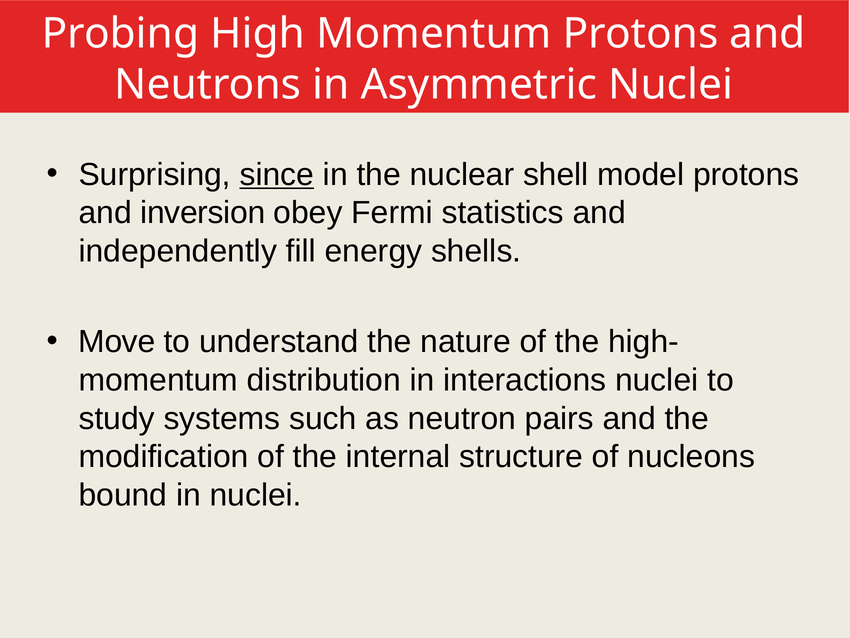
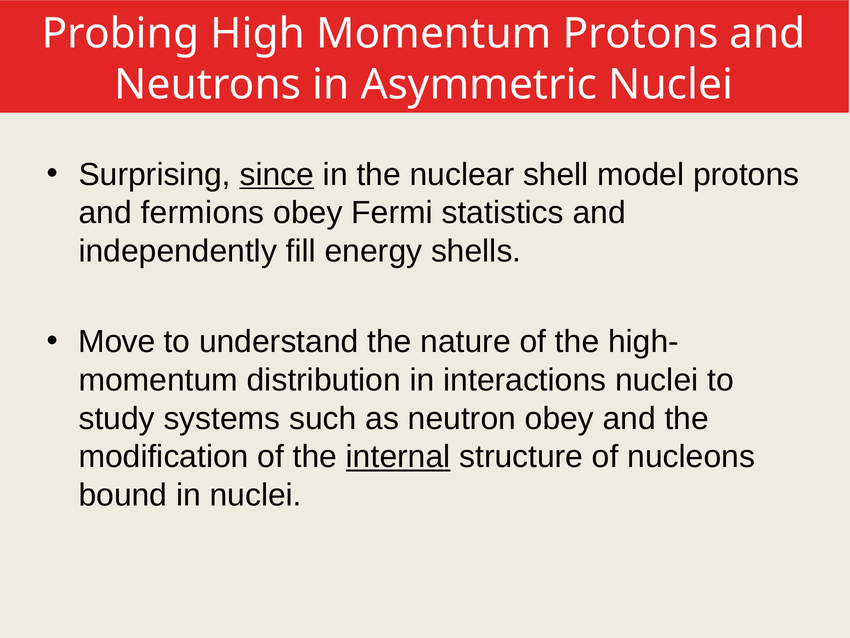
inversion: inversion -> fermions
neutron pairs: pairs -> obey
internal underline: none -> present
